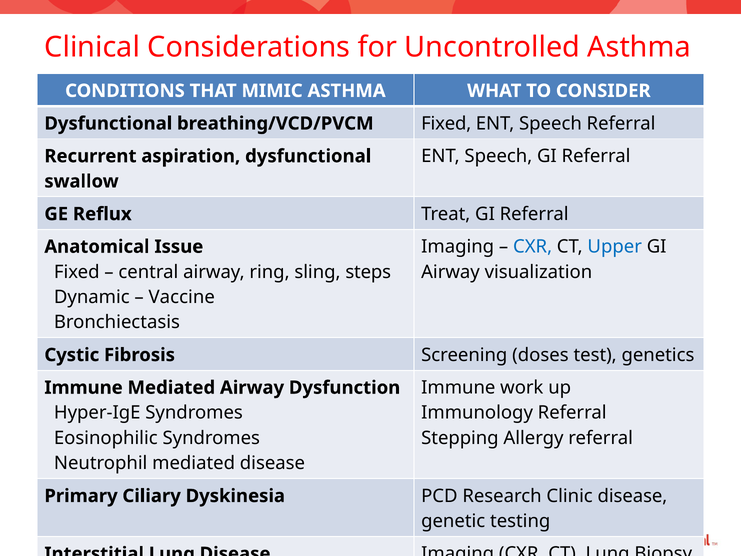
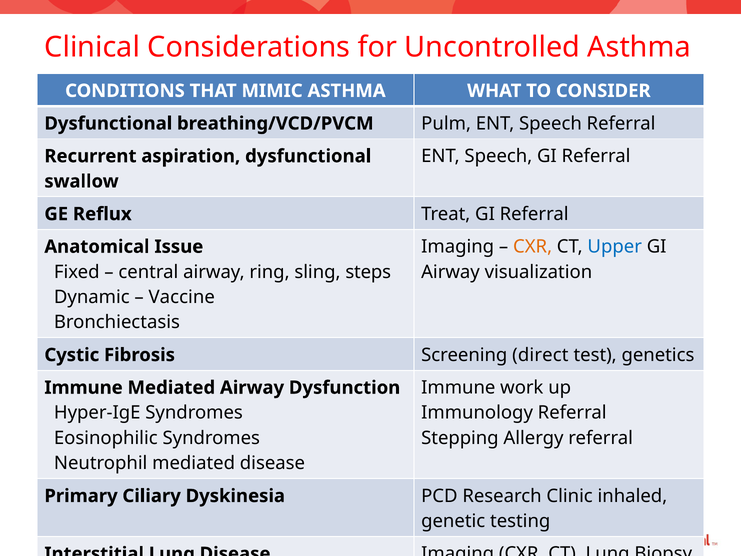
breathing/VCD/PVCM Fixed: Fixed -> Pulm
CXR at (533, 247) colour: blue -> orange
doses: doses -> direct
Clinic disease: disease -> inhaled
